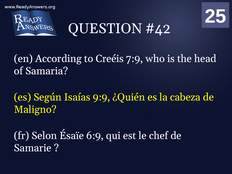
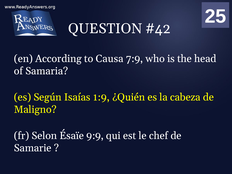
Creéis: Creéis -> Causa
9:9: 9:9 -> 1:9
6:9: 6:9 -> 9:9
